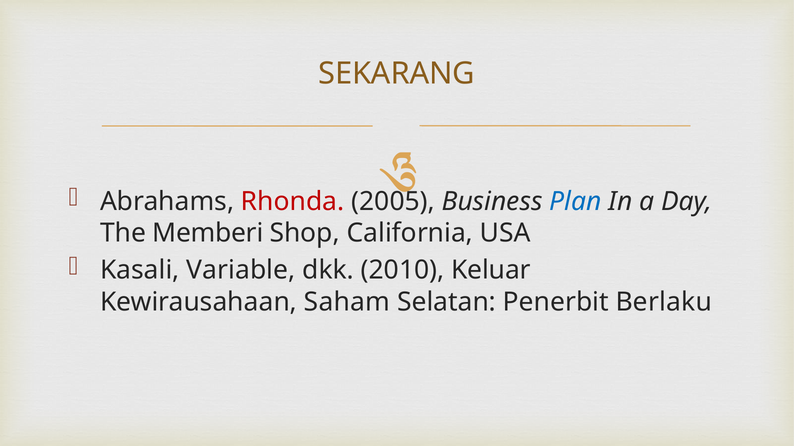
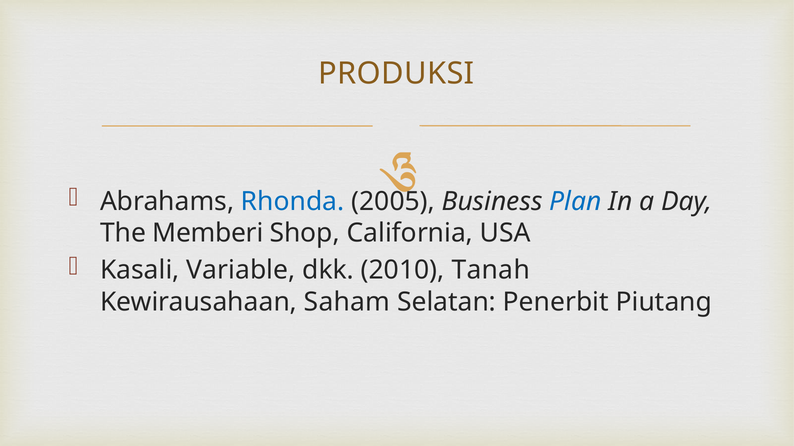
SEKARANG: SEKARANG -> PRODUKSI
Rhonda colour: red -> blue
Keluar: Keluar -> Tanah
Berlaku: Berlaku -> Piutang
